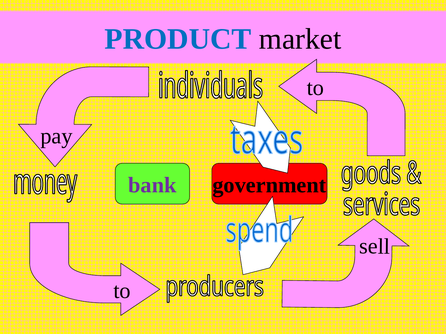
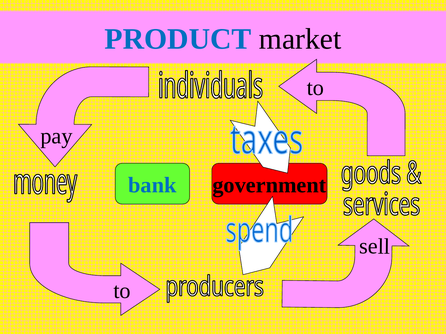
bank colour: purple -> blue
